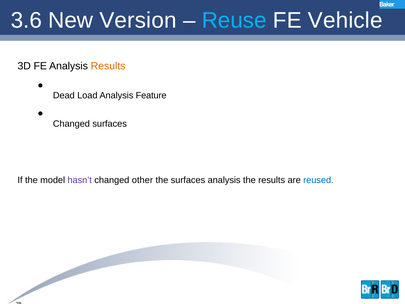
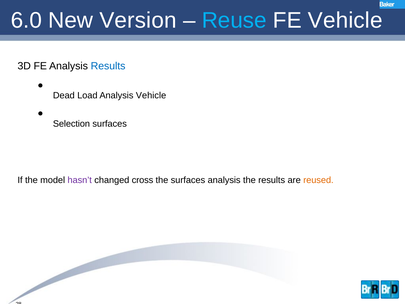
3.6: 3.6 -> 6.0
Results at (108, 66) colour: orange -> blue
Analysis Feature: Feature -> Vehicle
Changed at (71, 124): Changed -> Selection
other: other -> cross
reused colour: blue -> orange
